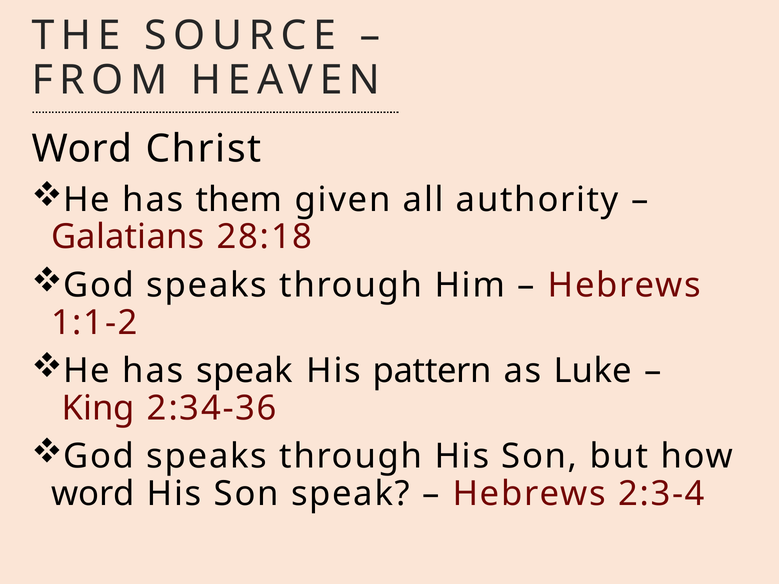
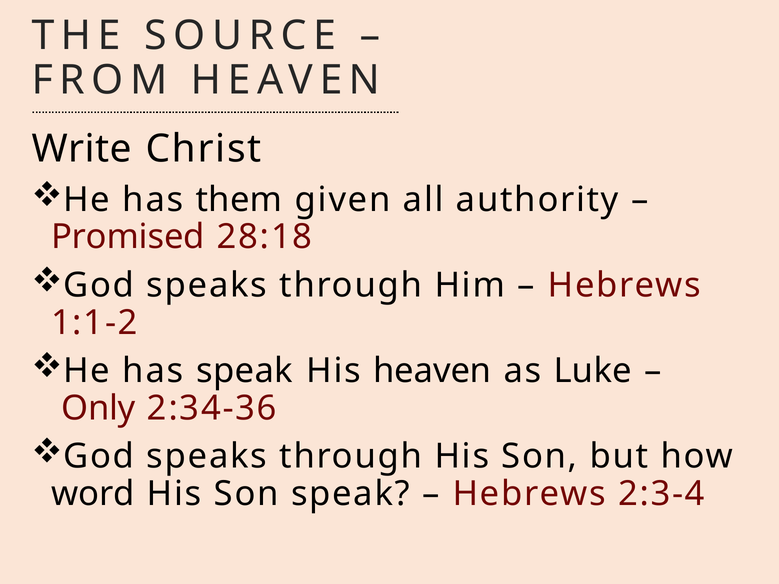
Word at (82, 149): Word -> Write
Galatians: Galatians -> Promised
His pattern: pattern -> heaven
King: King -> Only
